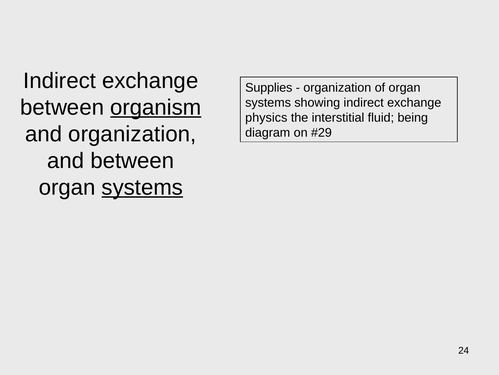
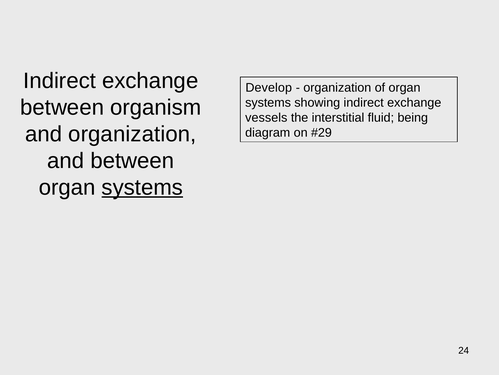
Supplies: Supplies -> Develop
organism underline: present -> none
physics: physics -> vessels
